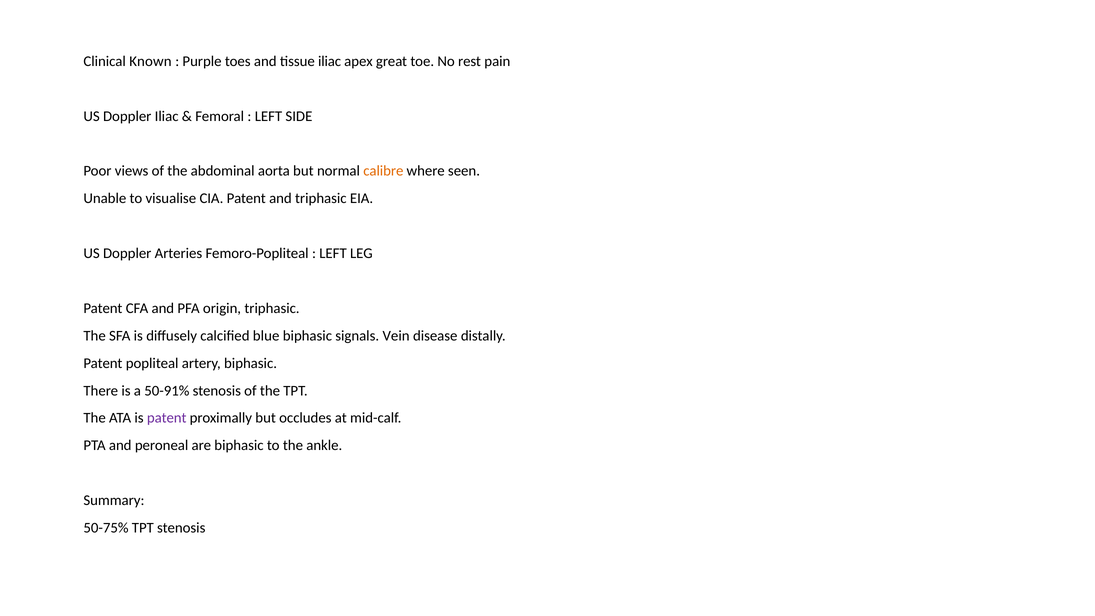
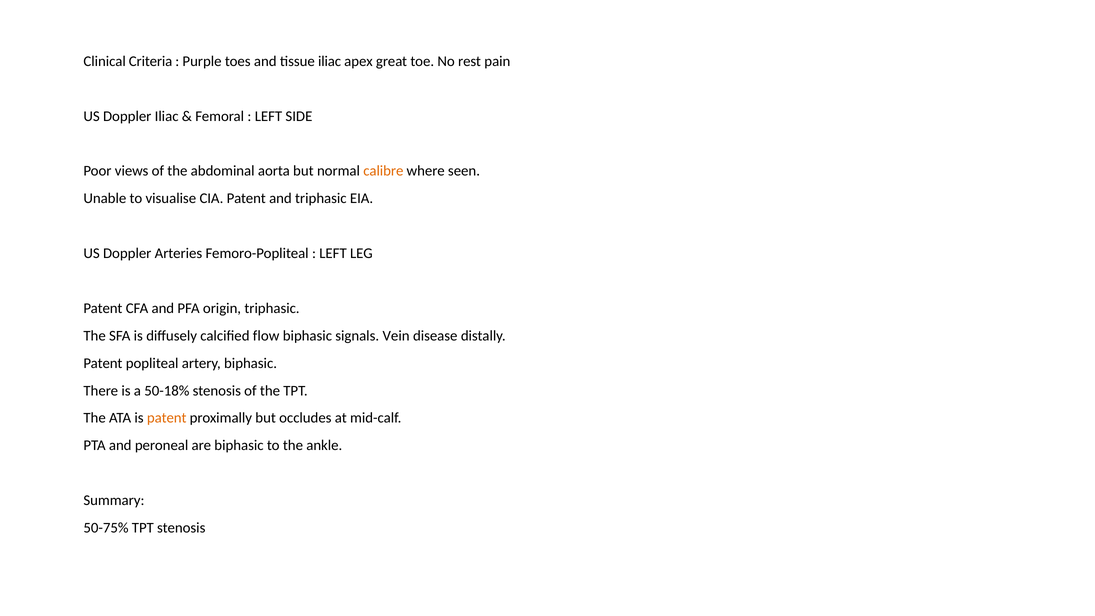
Known: Known -> Criteria
blue: blue -> flow
50-91%: 50-91% -> 50-18%
patent at (167, 418) colour: purple -> orange
